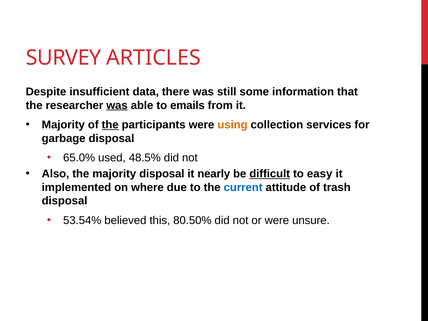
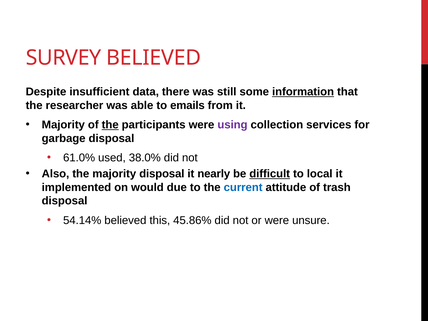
SURVEY ARTICLES: ARTICLES -> BELIEVED
information underline: none -> present
was at (117, 105) underline: present -> none
using colour: orange -> purple
65.0%: 65.0% -> 61.0%
48.5%: 48.5% -> 38.0%
easy: easy -> local
where: where -> would
53.54%: 53.54% -> 54.14%
80.50%: 80.50% -> 45.86%
